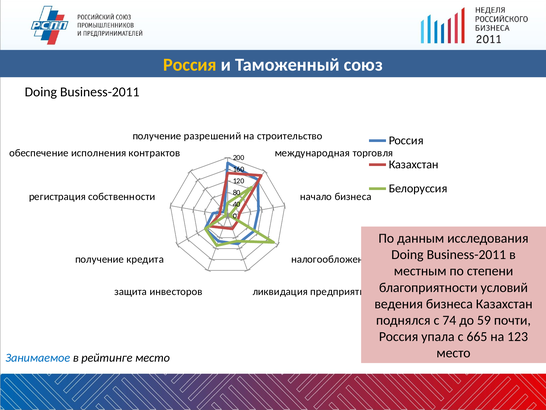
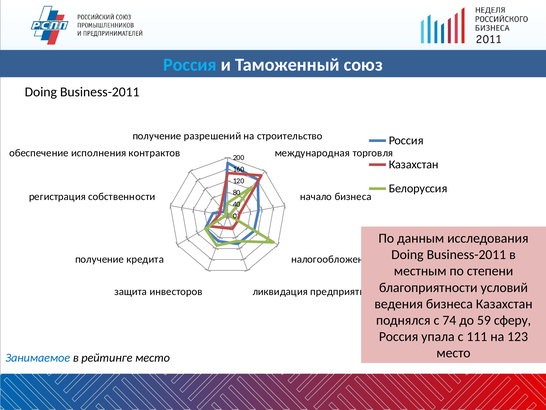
Россия at (190, 65) colour: yellow -> light blue
почти: почти -> сферу
665: 665 -> 111
